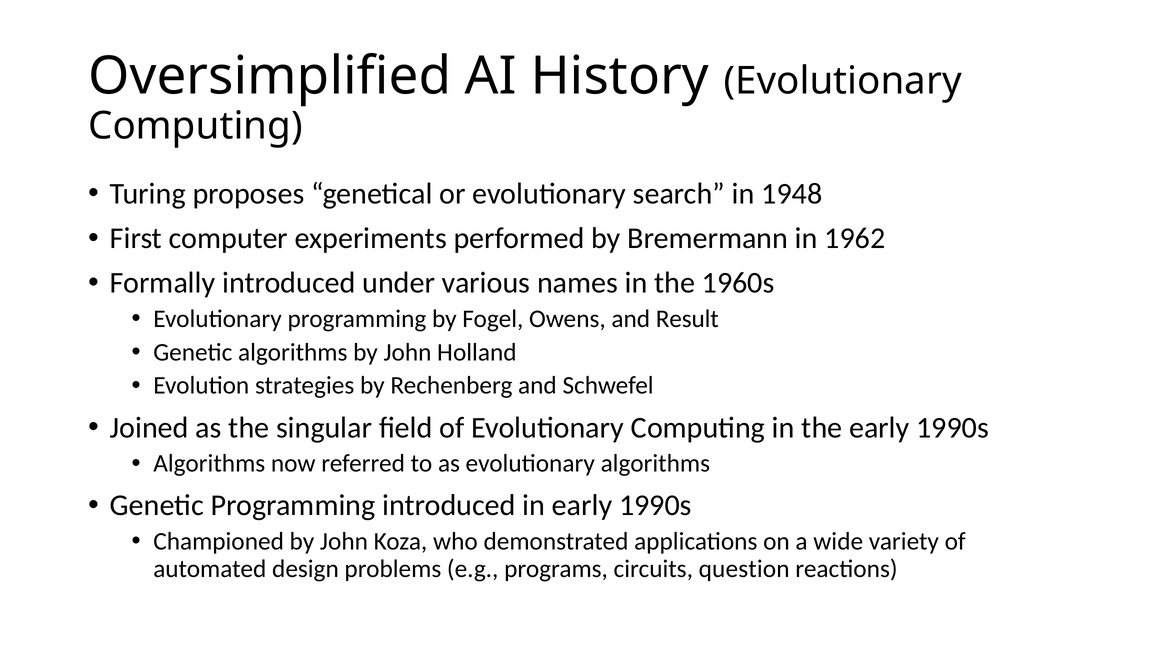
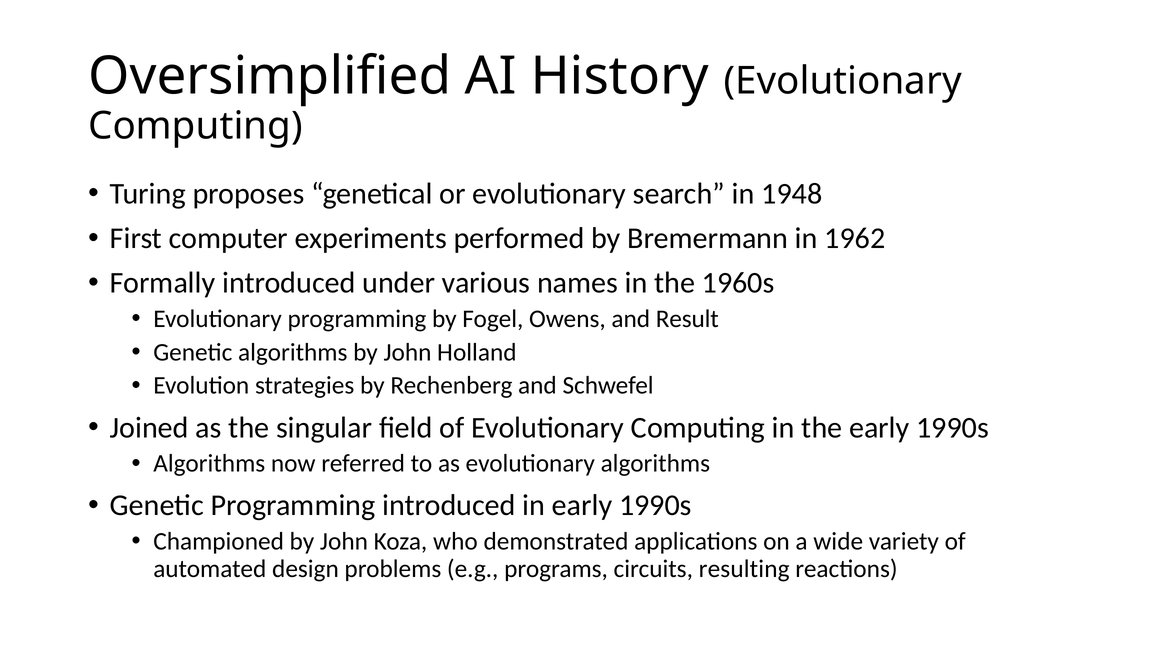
question: question -> resulting
